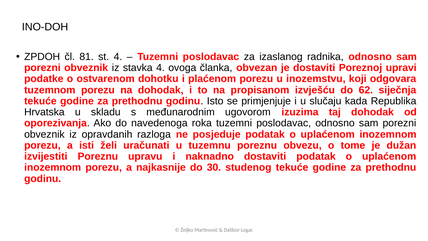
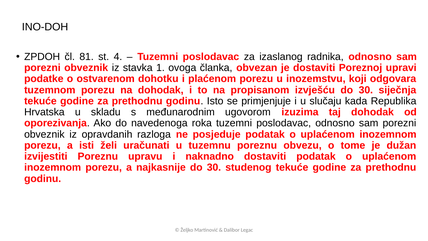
stavka 4: 4 -> 1
izvješću do 62: 62 -> 30
